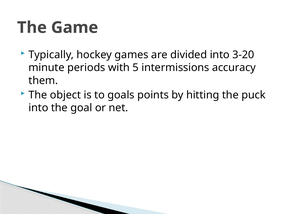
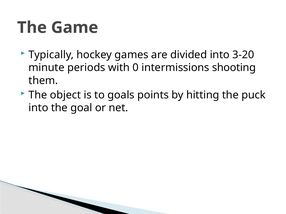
5: 5 -> 0
accuracy: accuracy -> shooting
